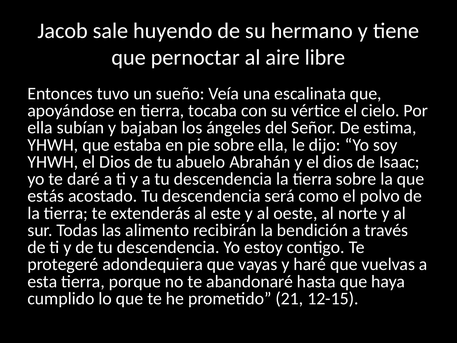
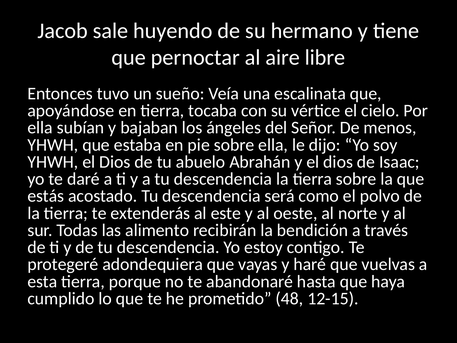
estima: estima -> menos
21: 21 -> 48
